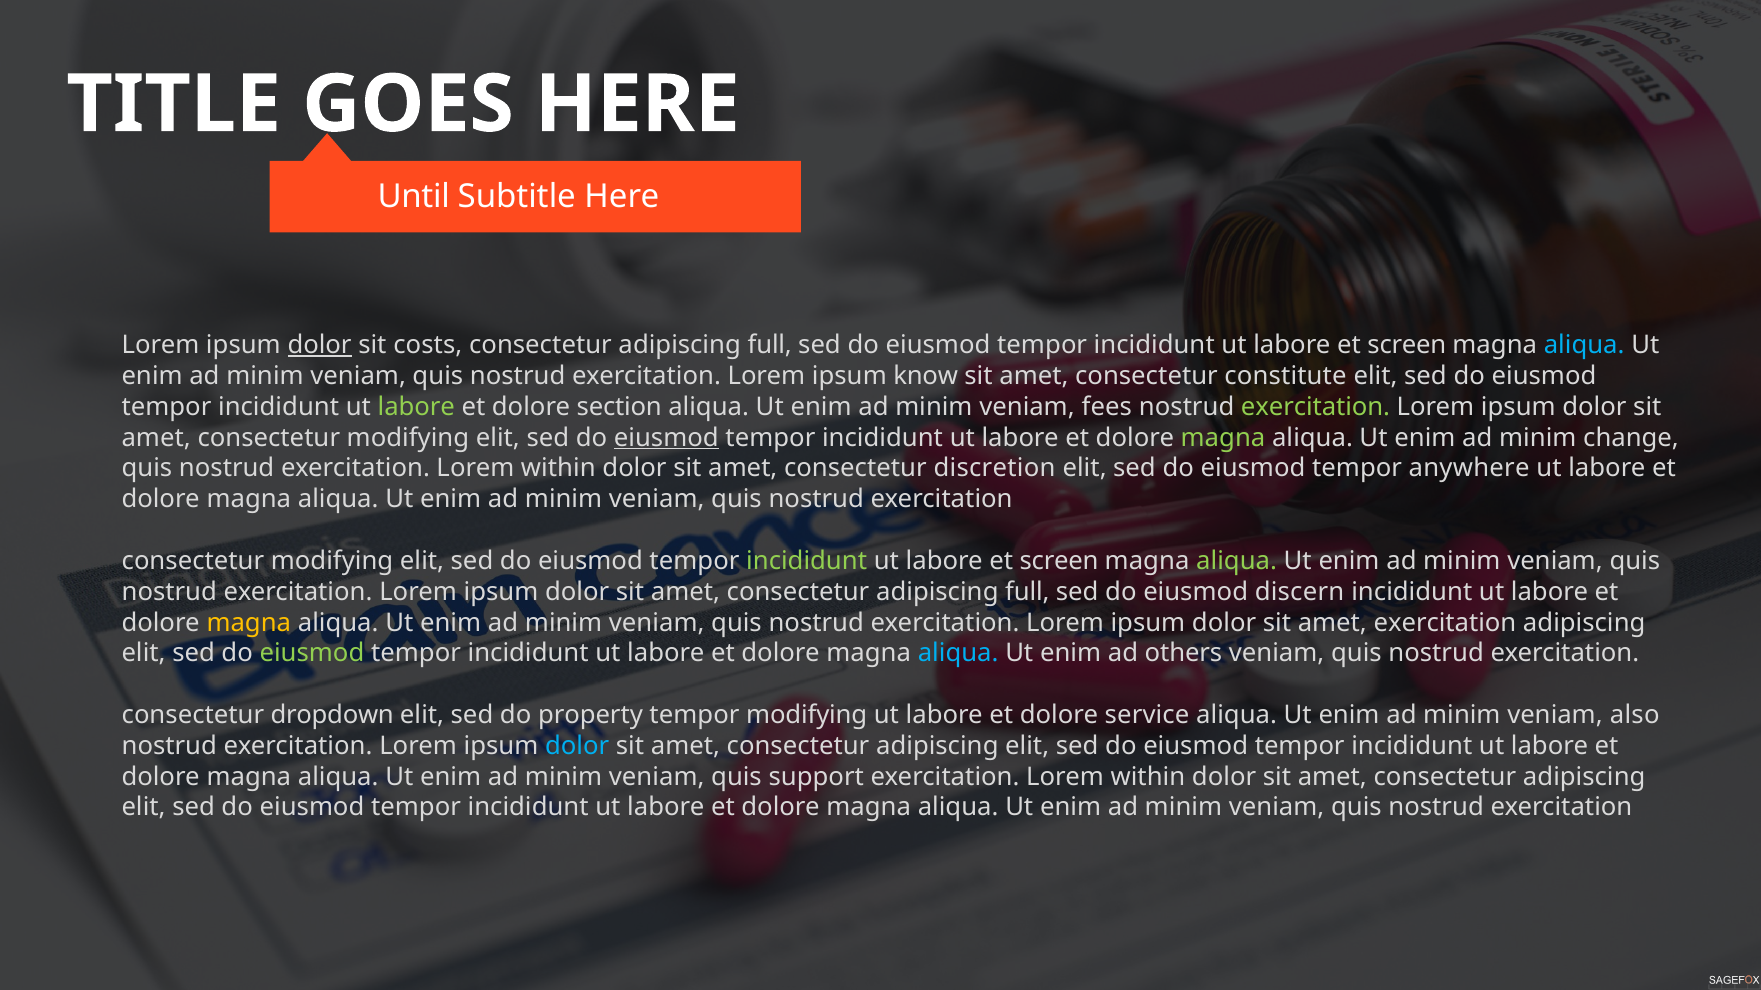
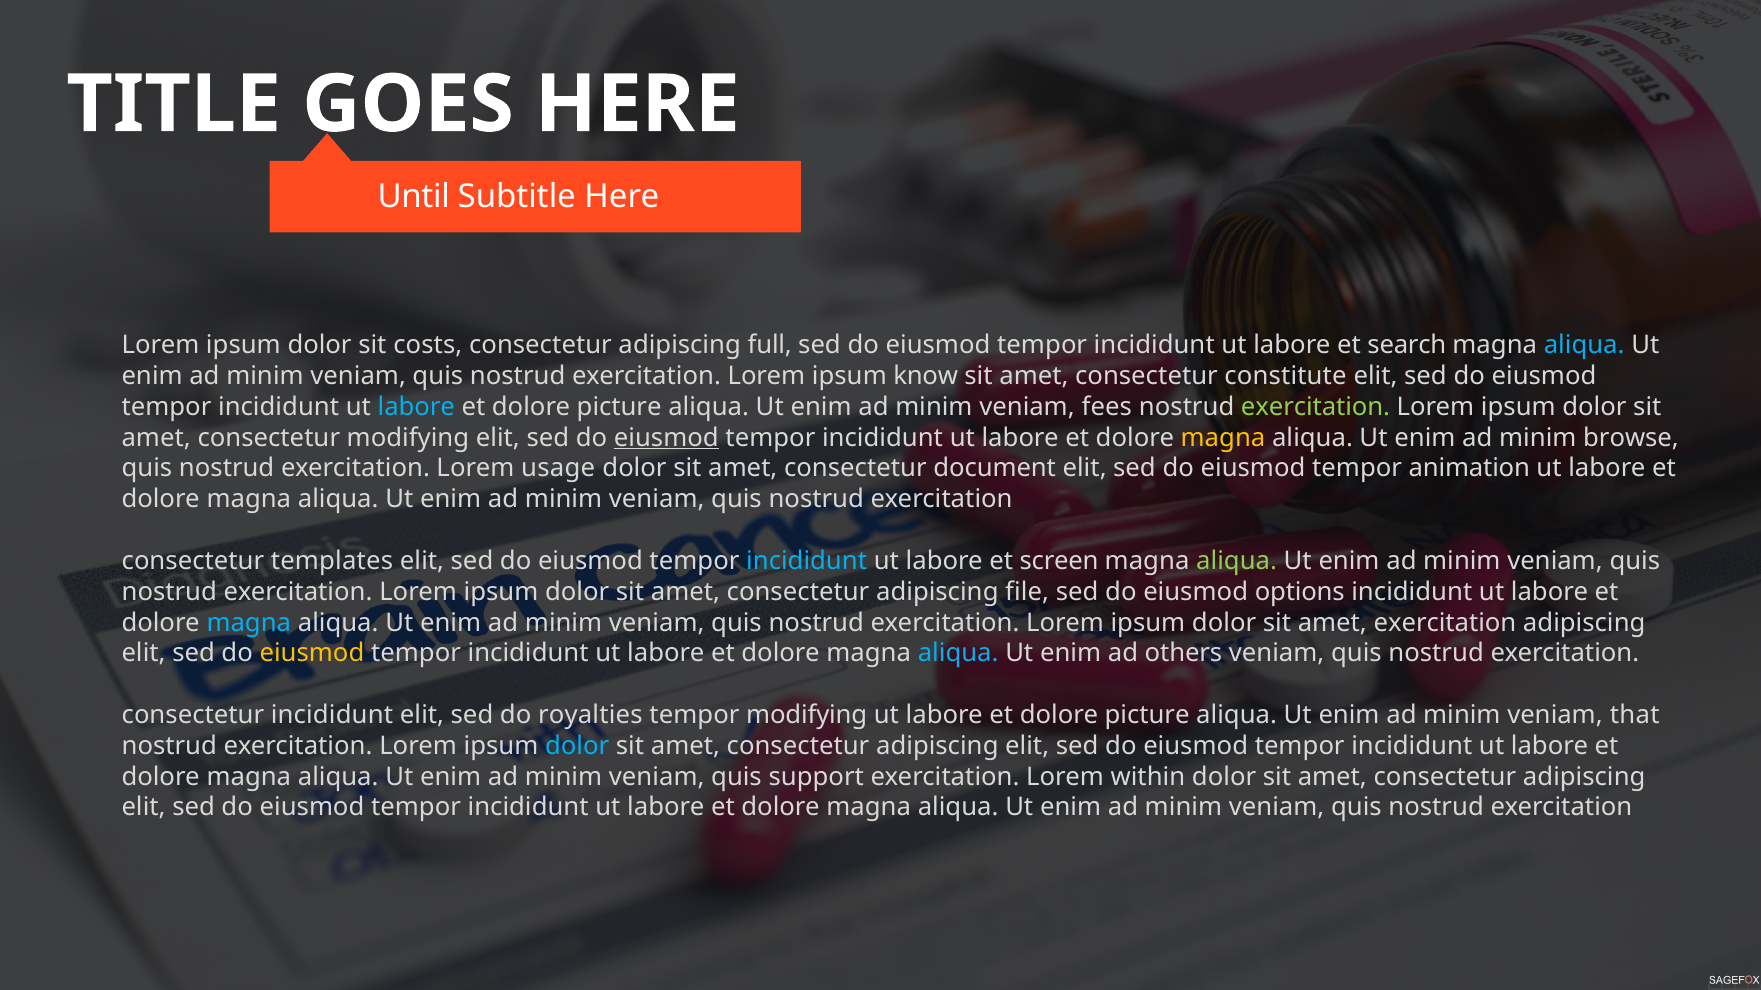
dolor at (320, 345) underline: present -> none
screen at (1407, 345): screen -> search
labore at (416, 407) colour: light green -> light blue
section at (619, 407): section -> picture
magna at (1223, 438) colour: light green -> yellow
change: change -> browse
nostrud exercitation Lorem within: within -> usage
discretion: discretion -> document
anywhere: anywhere -> animation
modifying at (332, 561): modifying -> templates
incididunt at (807, 561) colour: light green -> light blue
amet consectetur adipiscing full: full -> file
discern: discern -> options
magna at (249, 623) colour: yellow -> light blue
eiusmod at (312, 654) colour: light green -> yellow
consectetur dropdown: dropdown -> incididunt
property: property -> royalties
service at (1147, 715): service -> picture
also: also -> that
